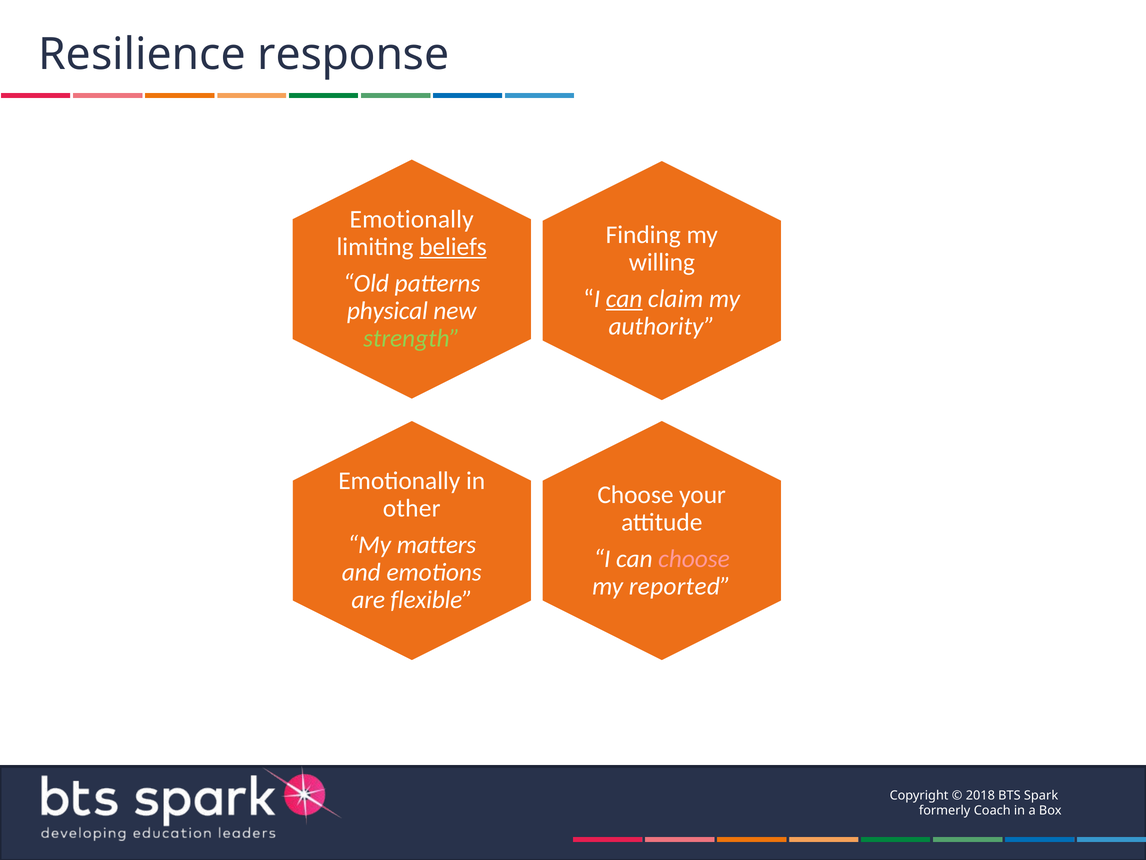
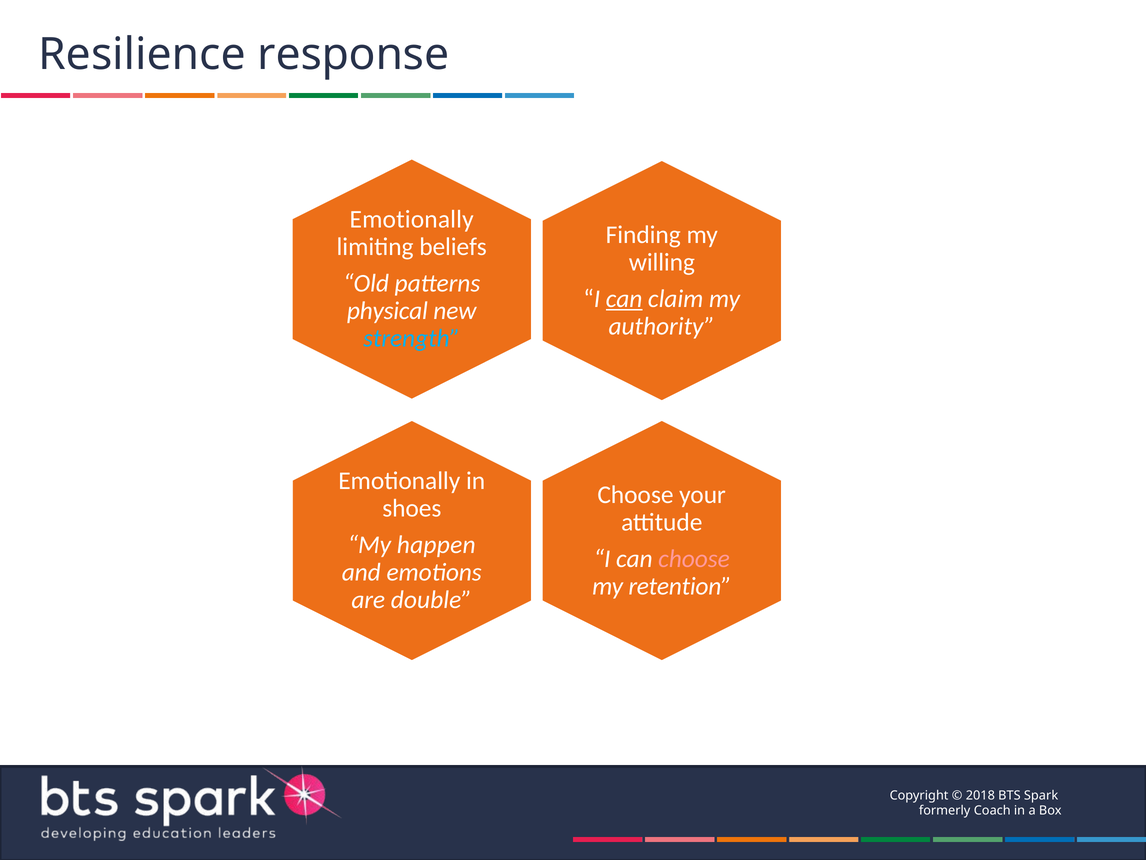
beliefs underline: present -> none
strength colour: light green -> light blue
other: other -> shoes
matters: matters -> happen
reported: reported -> retention
flexible: flexible -> double
